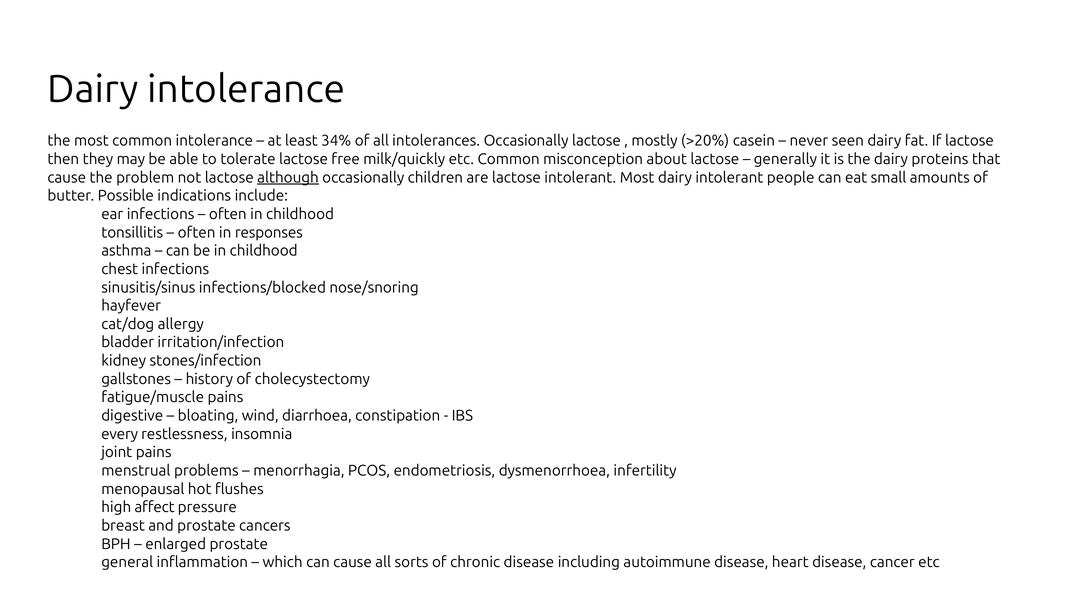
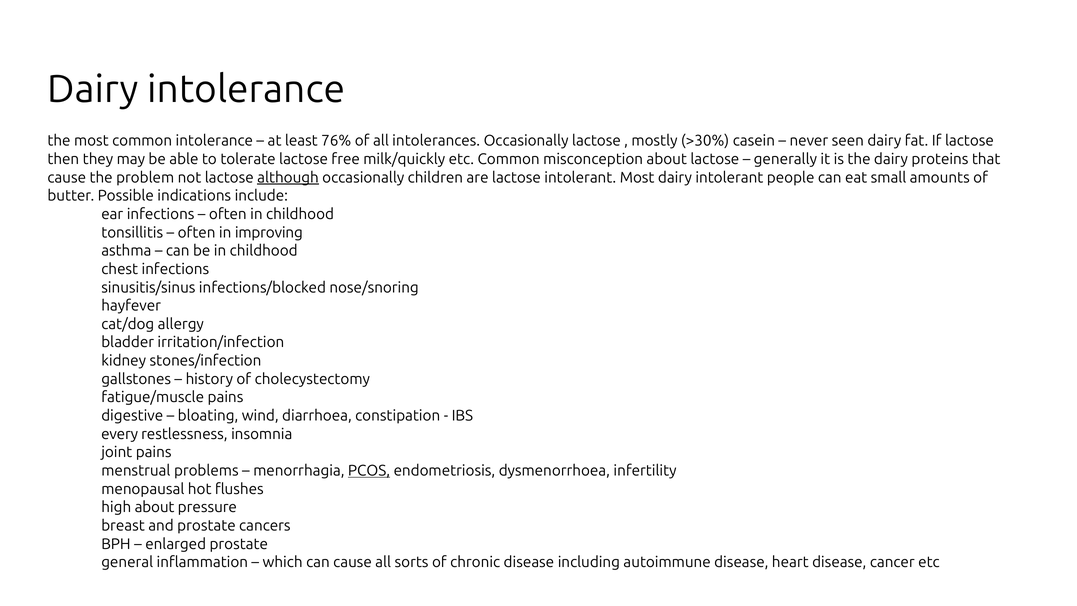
34%: 34% -> 76%
>20%: >20% -> >30%
responses: responses -> improving
PCOS underline: none -> present
high affect: affect -> about
